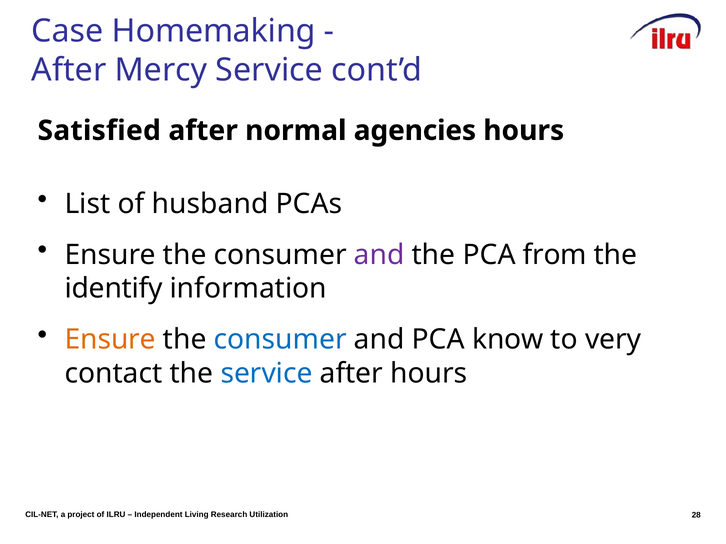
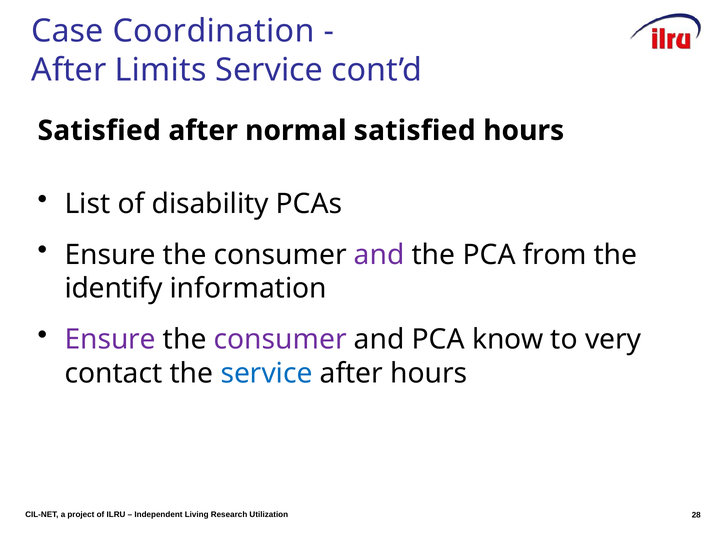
Homemaking: Homemaking -> Coordination
Mercy: Mercy -> Limits
normal agencies: agencies -> satisfied
husband: husband -> disability
Ensure at (110, 340) colour: orange -> purple
consumer at (280, 340) colour: blue -> purple
